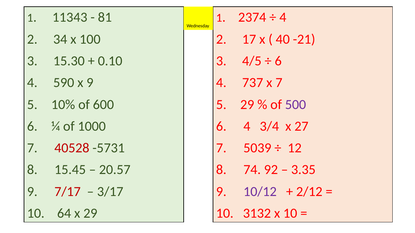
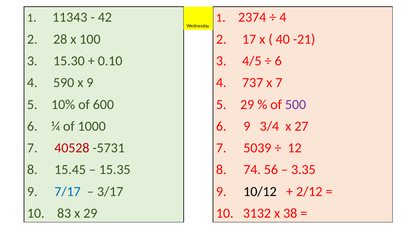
81: 81 -> 42
34: 34 -> 28
4 at (247, 126): 4 -> 9
20.57: 20.57 -> 15.35
92: 92 -> 56
7/17 colour: red -> blue
10/12 colour: purple -> black
64: 64 -> 83
x 10: 10 -> 38
